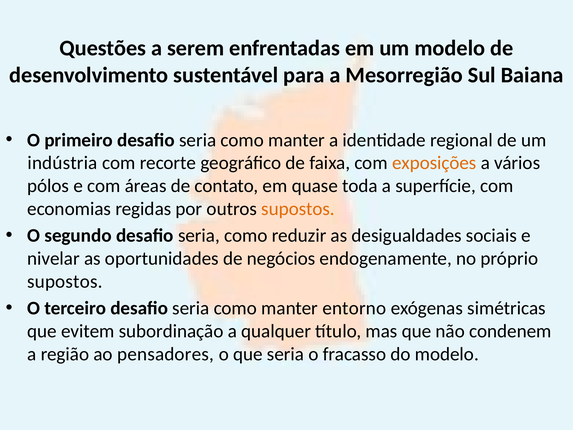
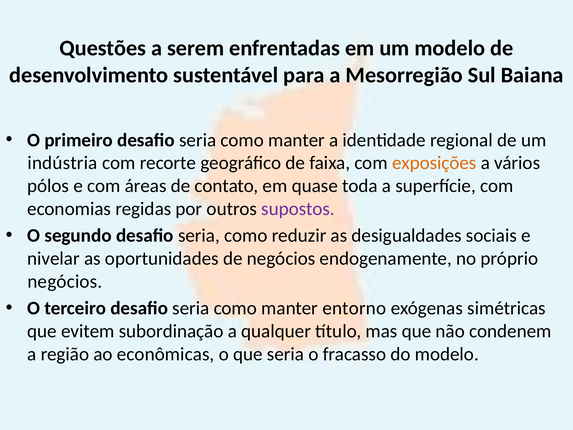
supostos at (298, 209) colour: orange -> purple
supostos at (65, 281): supostos -> negócios
pensadores: pensadores -> econômicas
